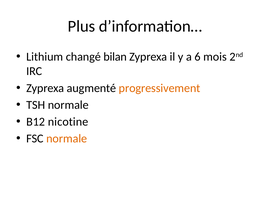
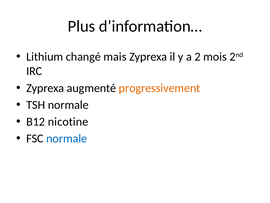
bilan: bilan -> mais
6: 6 -> 2
normale at (67, 138) colour: orange -> blue
